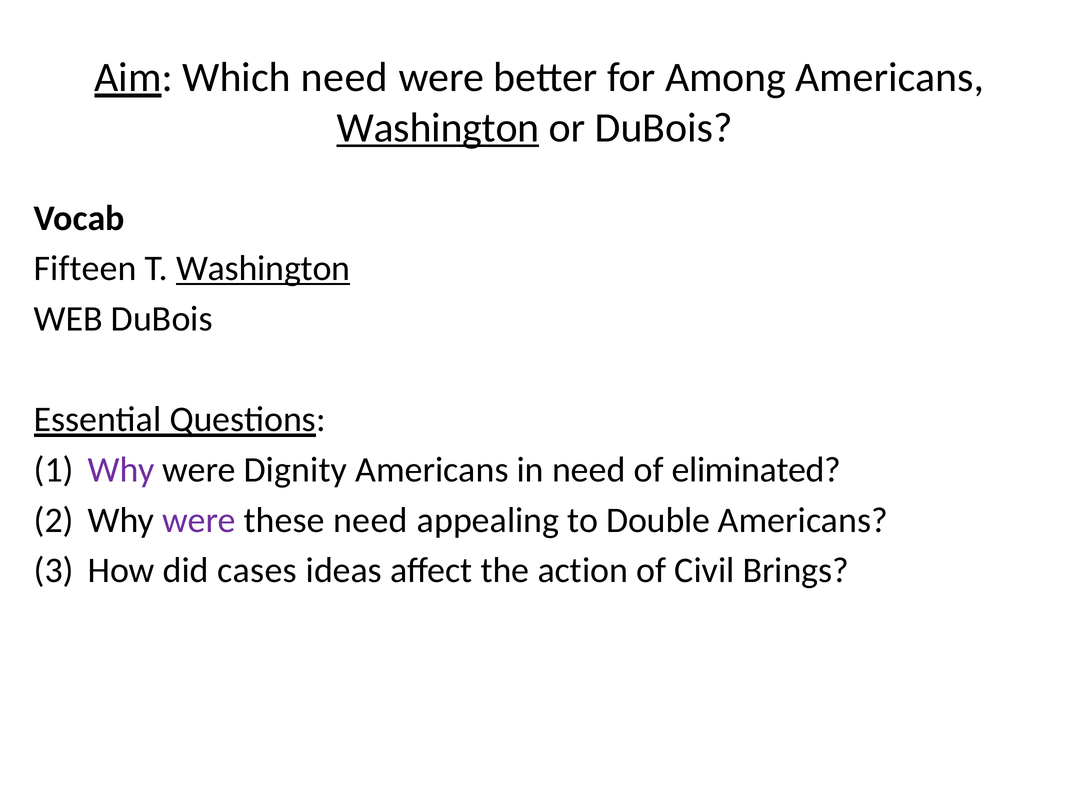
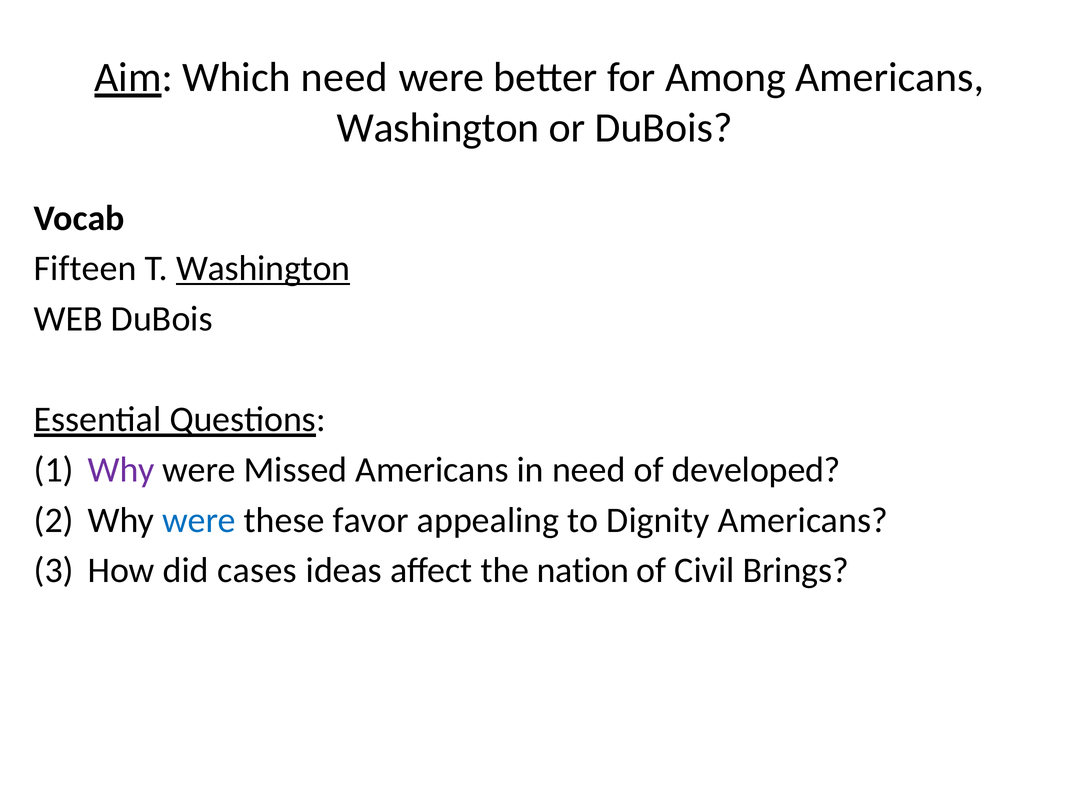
Washington at (438, 128) underline: present -> none
Dignity: Dignity -> Missed
eliminated: eliminated -> developed
were at (199, 520) colour: purple -> blue
these need: need -> favor
Double: Double -> Dignity
action: action -> nation
